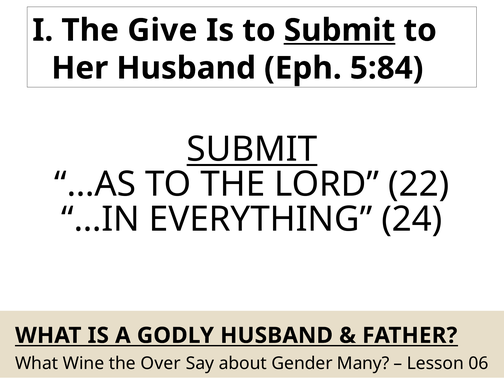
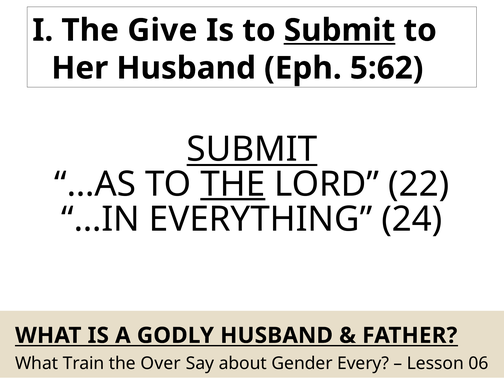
5:84: 5:84 -> 5:62
THE at (233, 184) underline: none -> present
Wine: Wine -> Train
Many: Many -> Every
